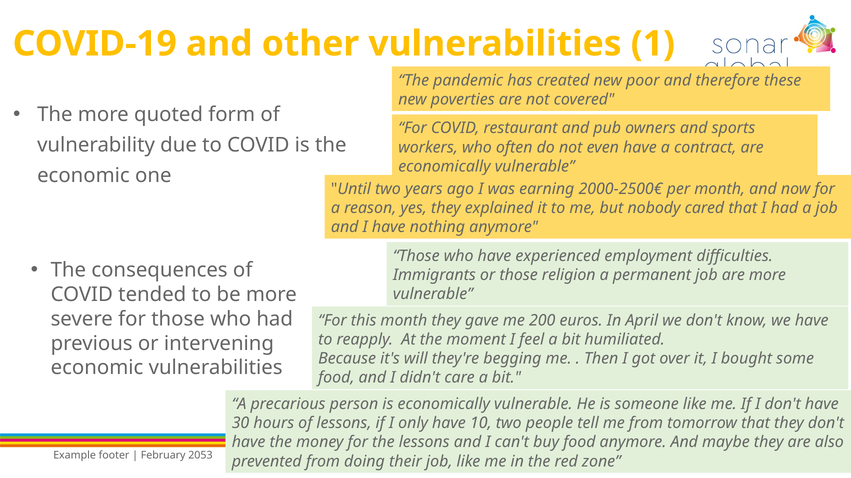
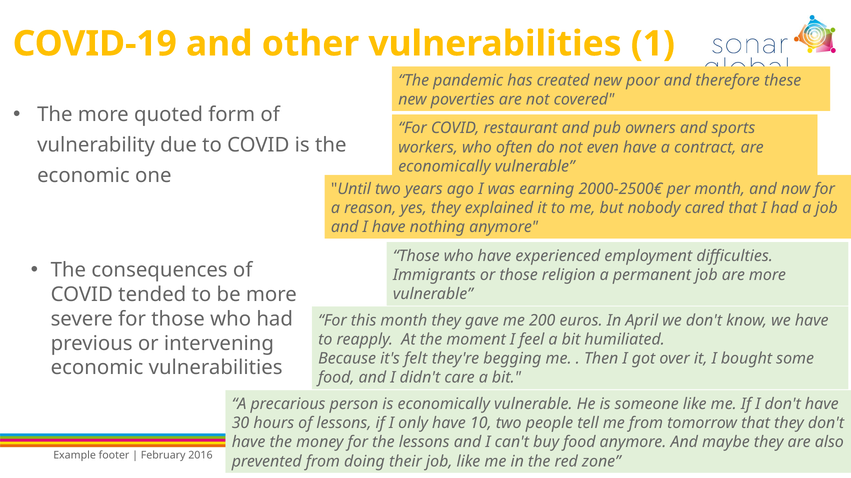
will: will -> felt
2053: 2053 -> 2016
